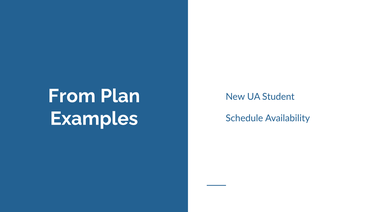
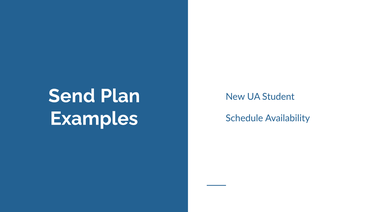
From: From -> Send
